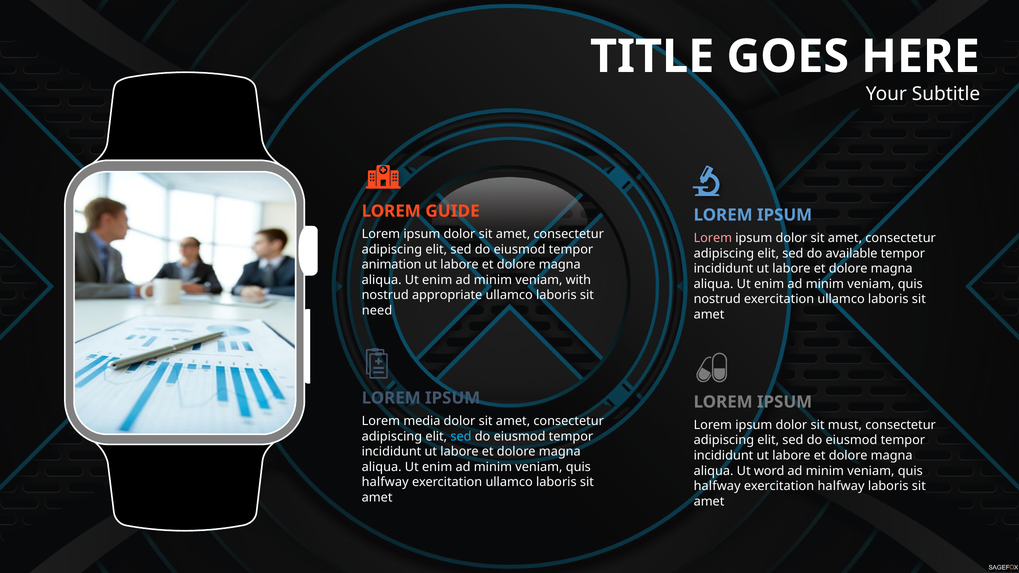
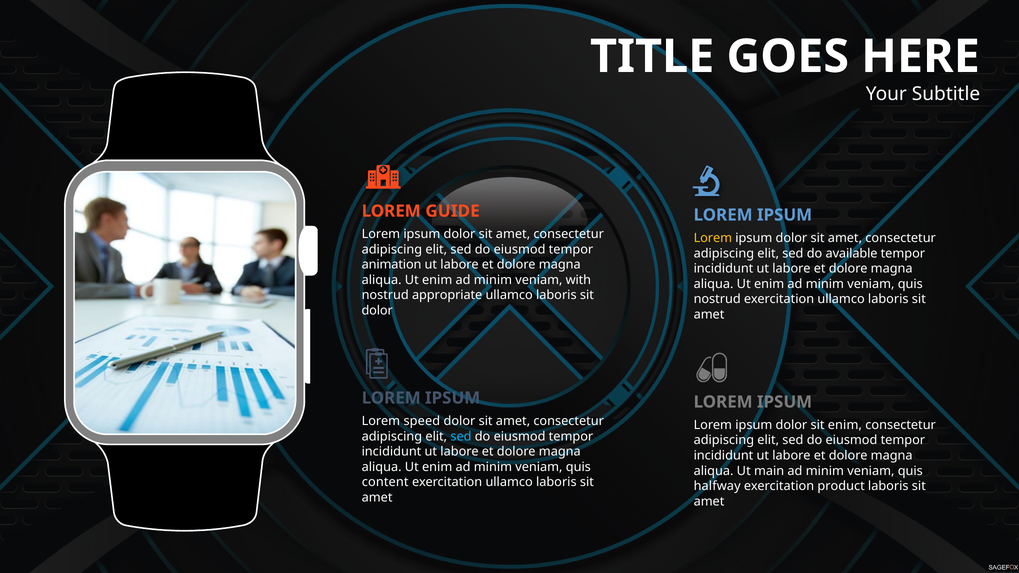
Lorem at (713, 238) colour: pink -> yellow
need at (377, 311): need -> dolor
media: media -> speed
sit must: must -> enim
word: word -> main
halfway at (385, 482): halfway -> content
exercitation halfway: halfway -> product
